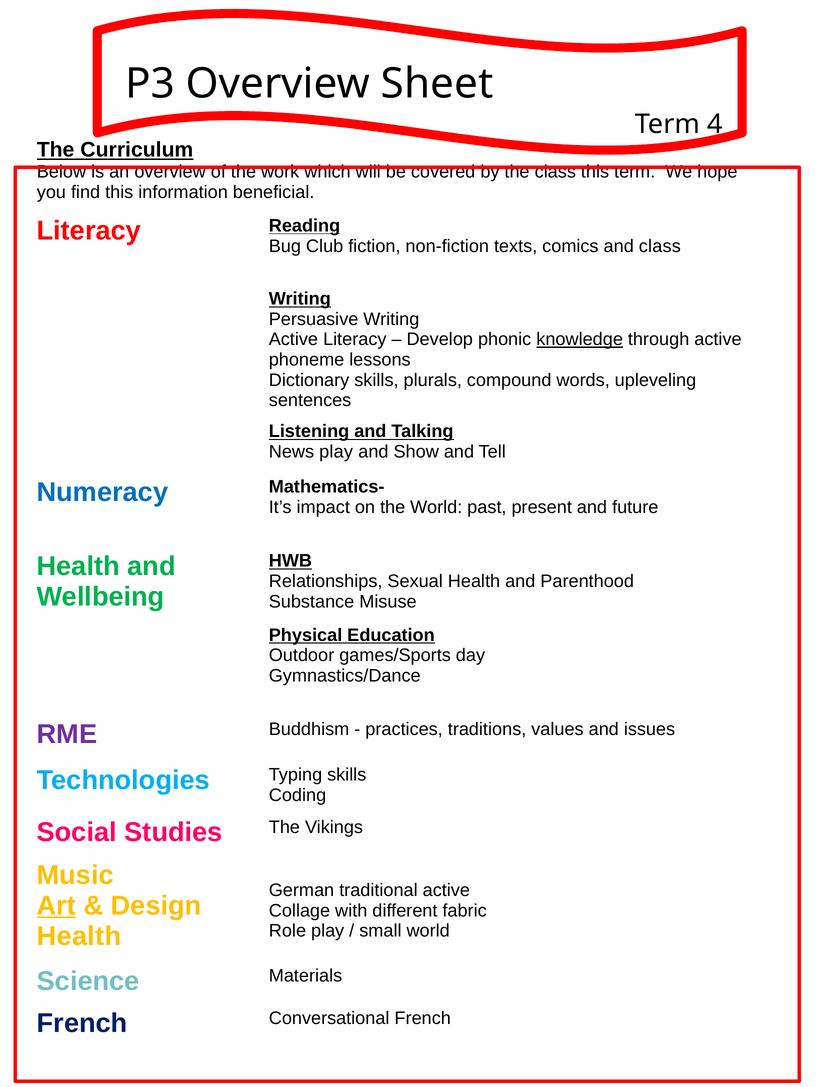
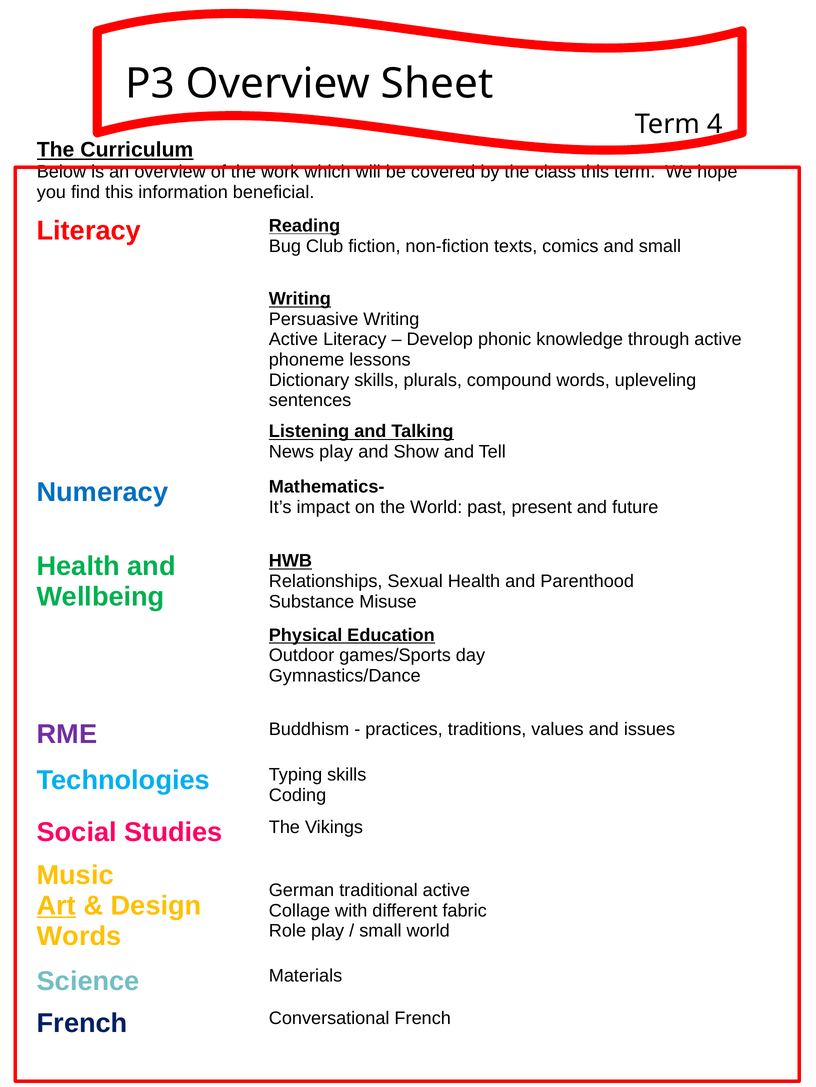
and class: class -> small
knowledge underline: present -> none
Health at (79, 937): Health -> Words
